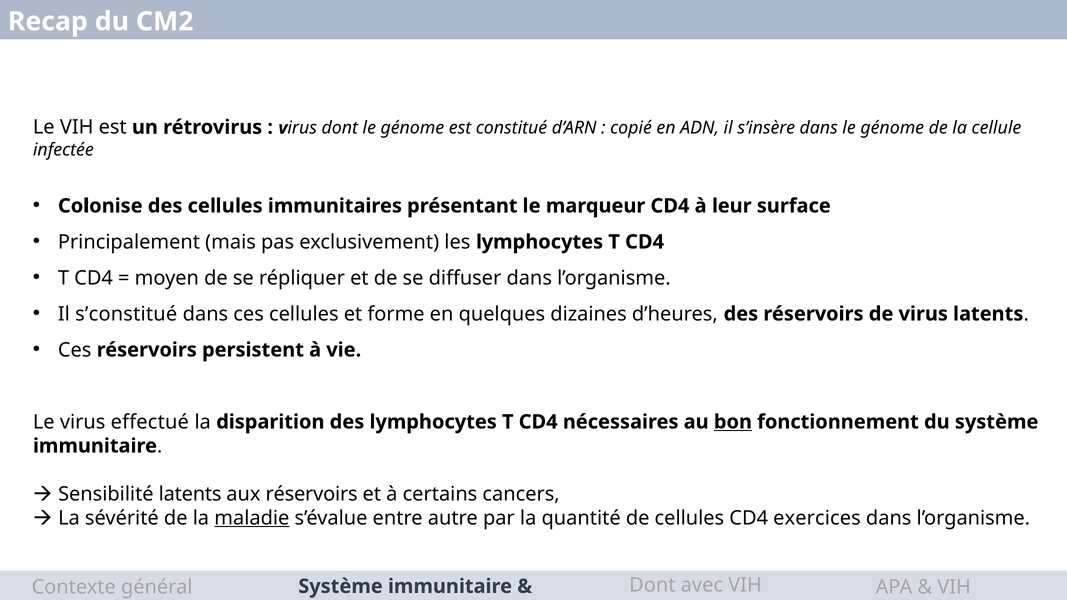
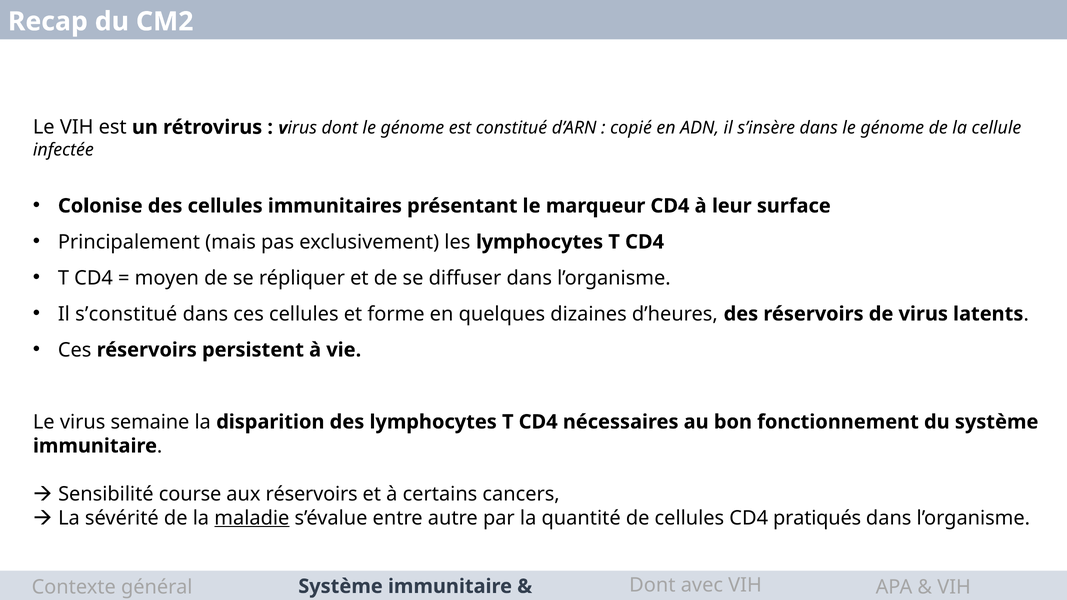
effectué: effectué -> semaine
bon underline: present -> none
Sensibilité latents: latents -> course
exercices: exercices -> pratiqués
